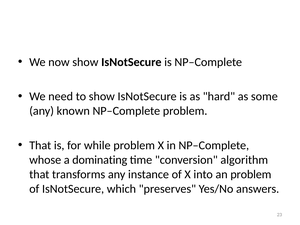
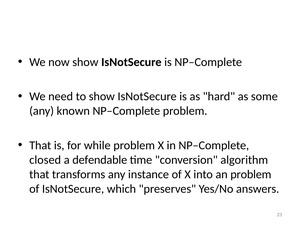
whose: whose -> closed
dominating: dominating -> defendable
